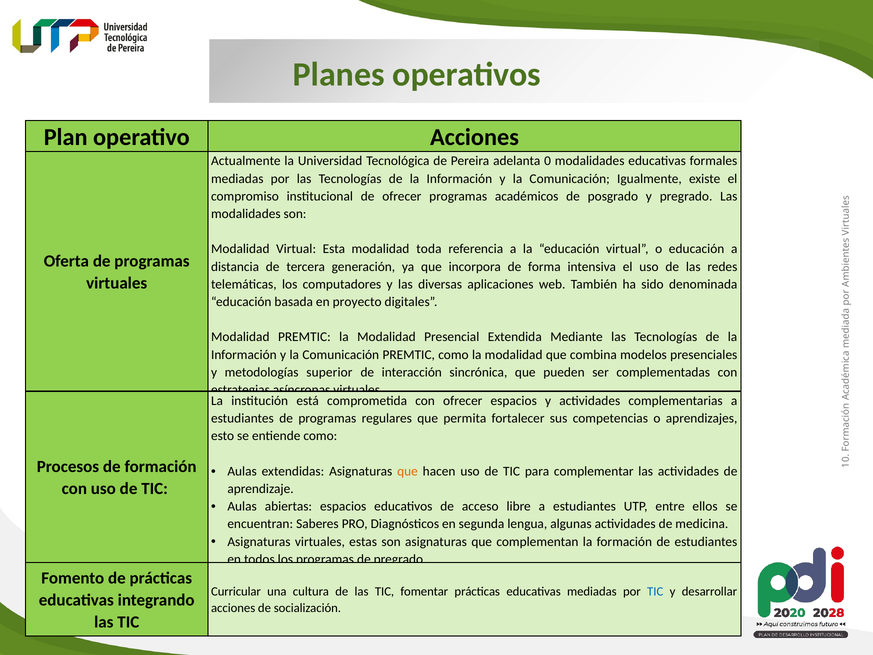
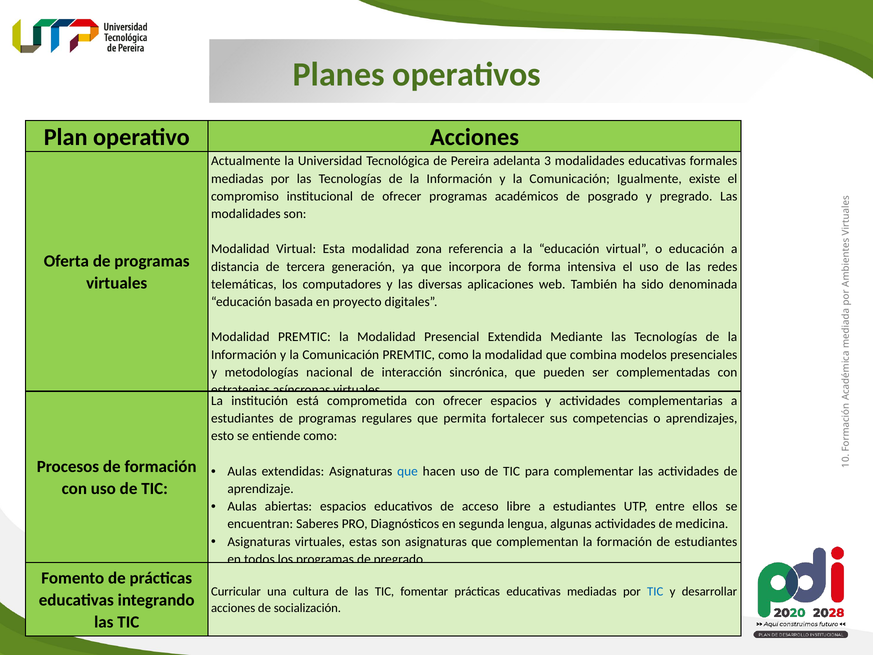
adelanta 0: 0 -> 3
toda: toda -> zona
superior: superior -> nacional
que at (408, 471) colour: orange -> blue
